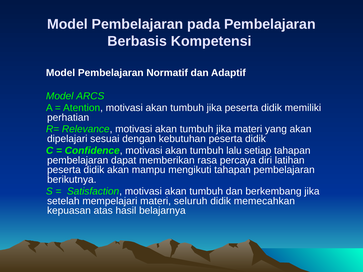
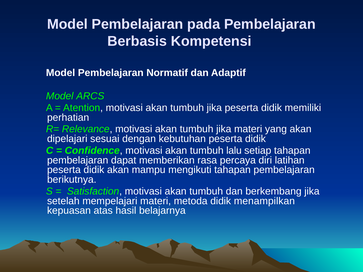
seluruh: seluruh -> metoda
memecahkan: memecahkan -> menampilkan
